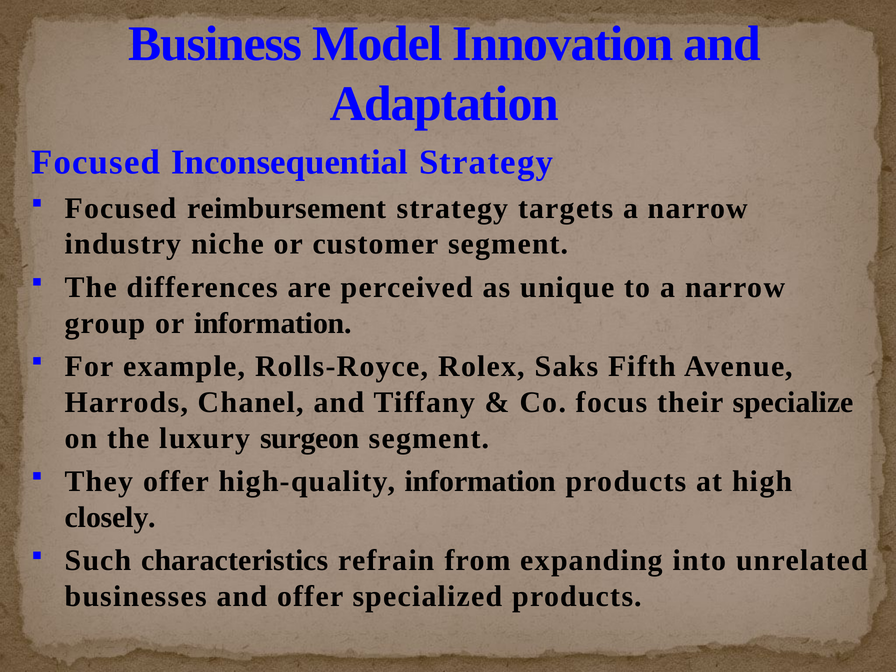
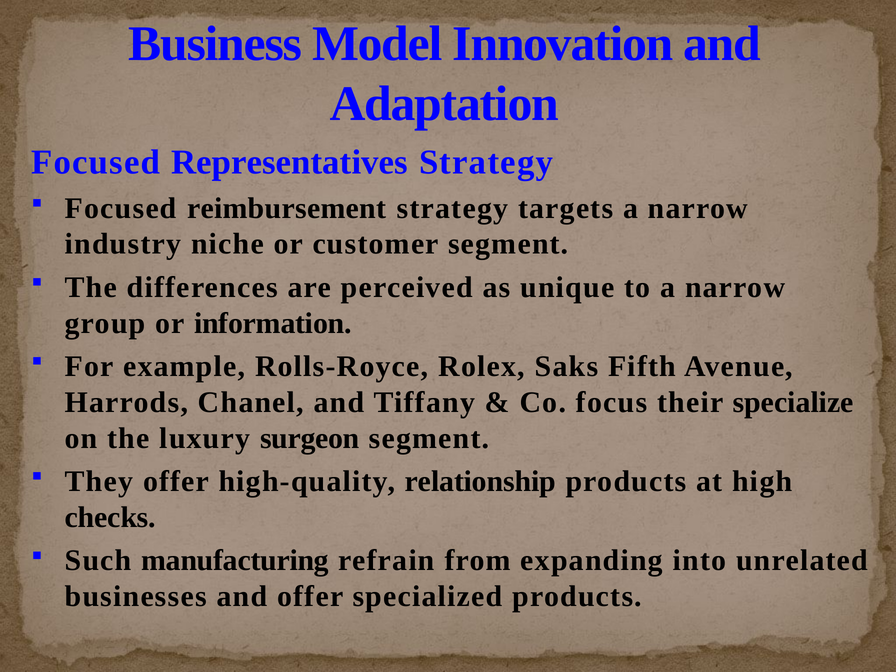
Inconsequential: Inconsequential -> Representatives
high-quality information: information -> relationship
closely: closely -> checks
characteristics: characteristics -> manufacturing
